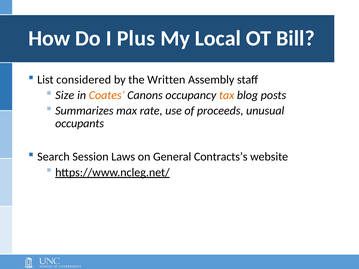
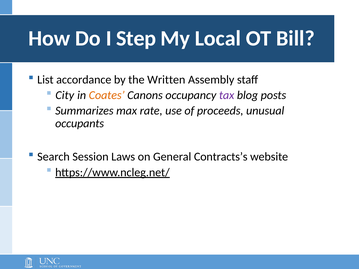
Plus: Plus -> Step
considered: considered -> accordance
Size: Size -> City
tax colour: orange -> purple
